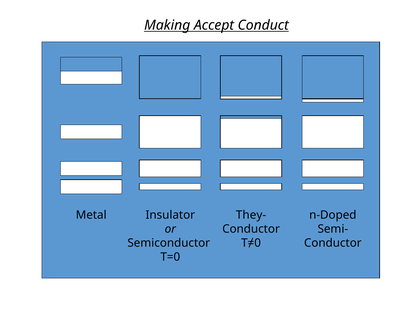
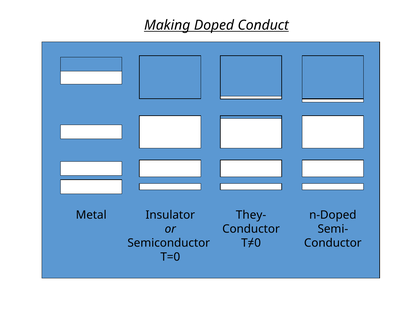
Accept: Accept -> Doped
